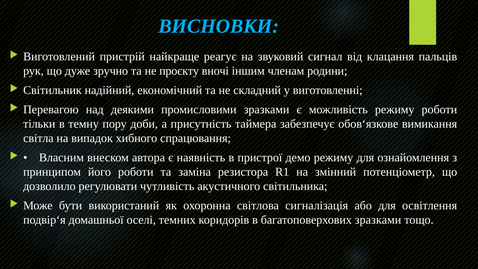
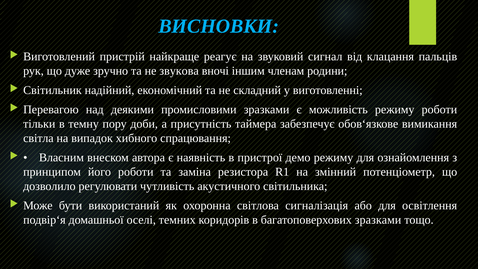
проєкту: проєкту -> звукова
